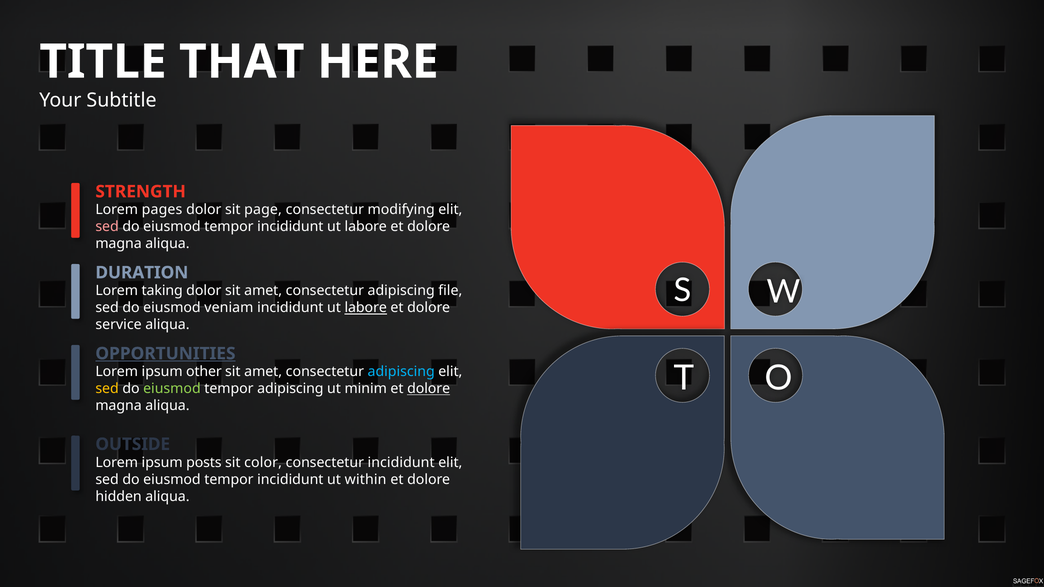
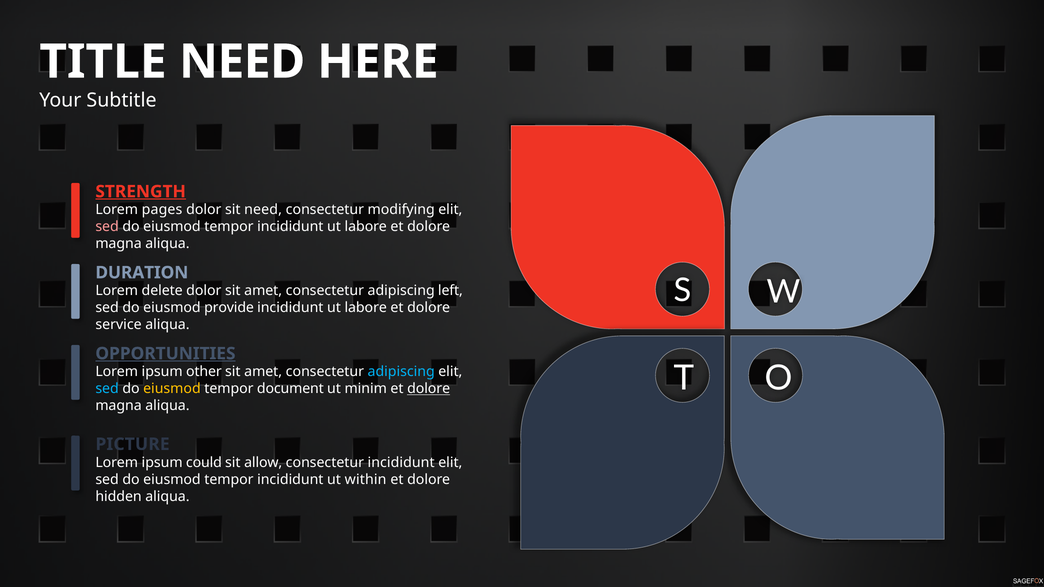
THAT at (242, 62): THAT -> NEED
STRENGTH underline: none -> present
sit page: page -> need
taking: taking -> delete
file: file -> left
veniam: veniam -> provide
labore at (366, 308) underline: present -> none
sed at (107, 389) colour: yellow -> light blue
eiusmod at (172, 389) colour: light green -> yellow
tempor adipiscing: adipiscing -> document
OUTSIDE: OUTSIDE -> PICTURE
posts: posts -> could
color: color -> allow
